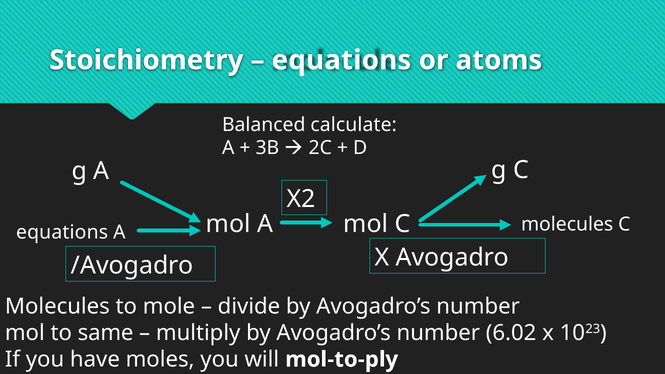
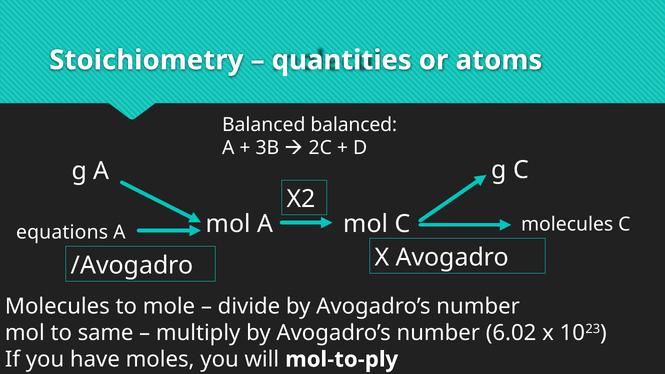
equations at (341, 60): equations -> quantities
Balanced calculate: calculate -> balanced
